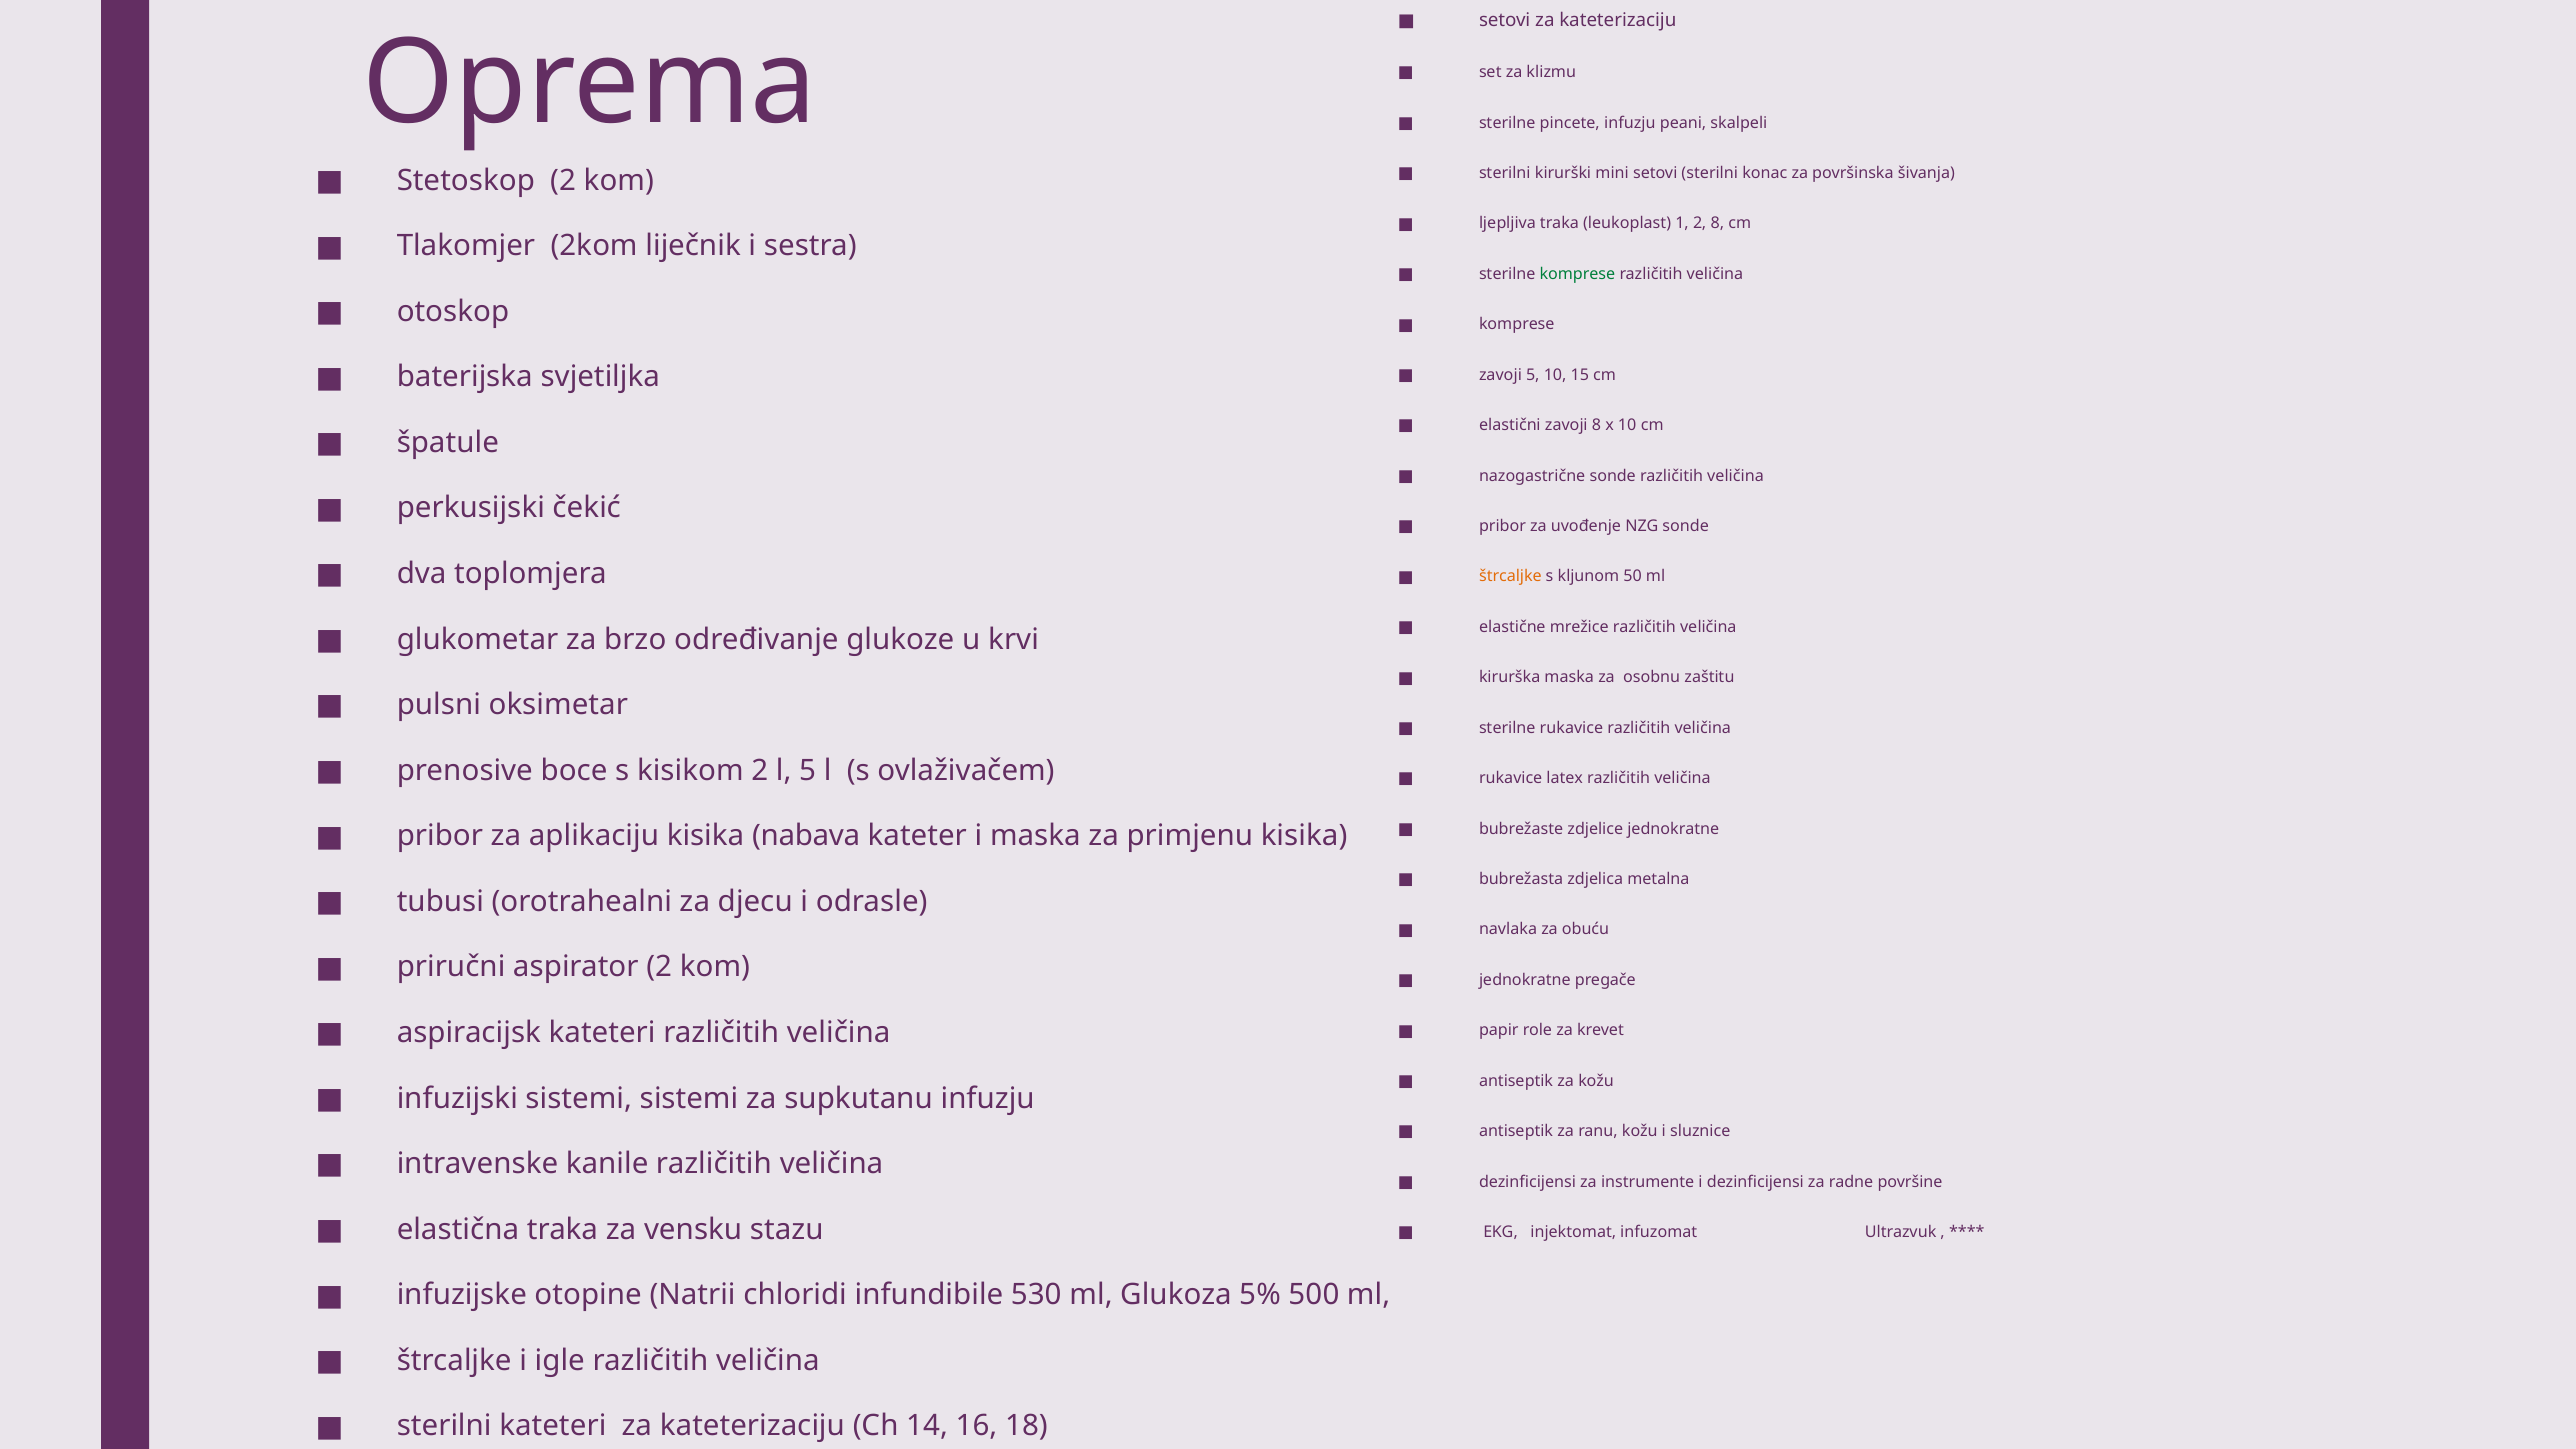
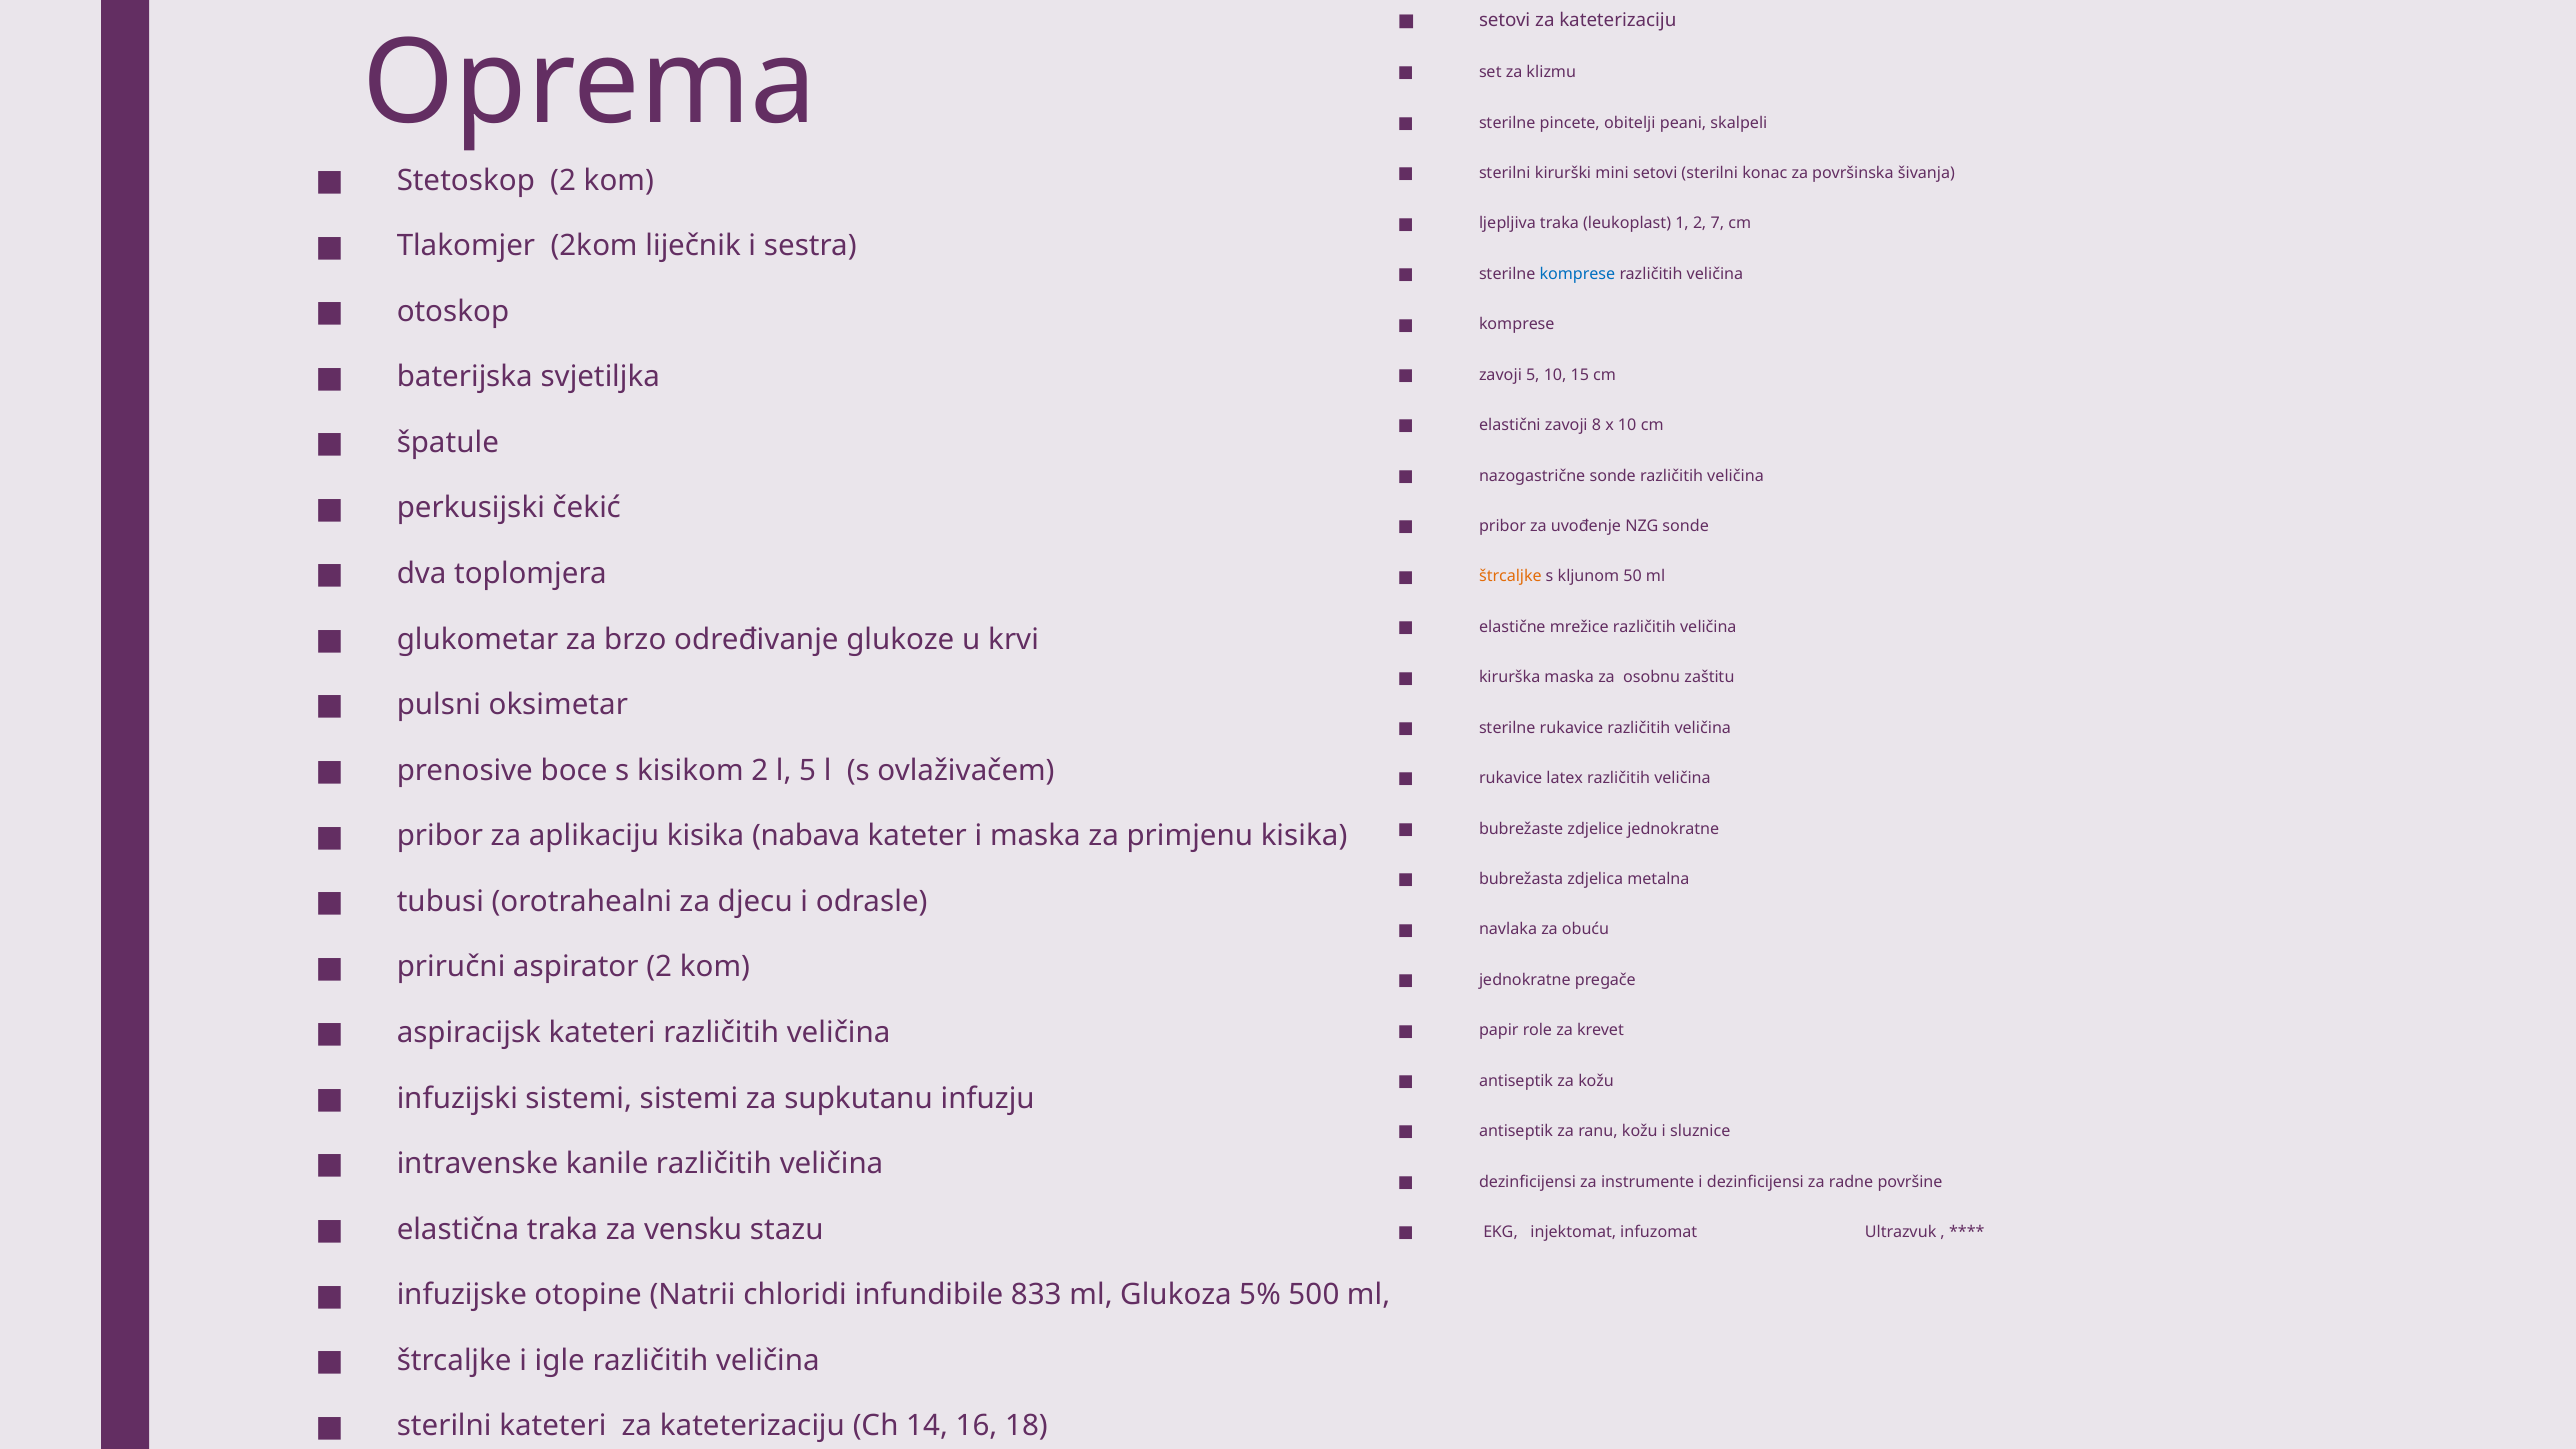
pincete infuzju: infuzju -> obitelji
2 8: 8 -> 7
komprese at (1577, 274) colour: green -> blue
530: 530 -> 833
